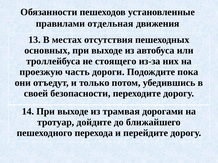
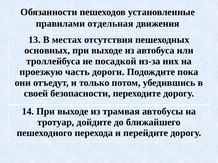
стоящего: стоящего -> посадкой
дорогами: дорогами -> автобусы
